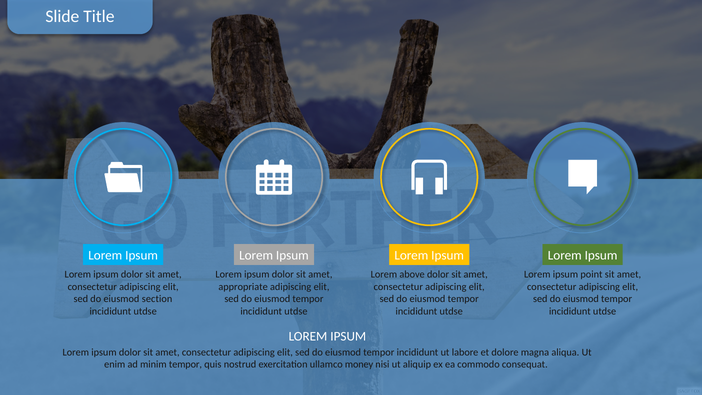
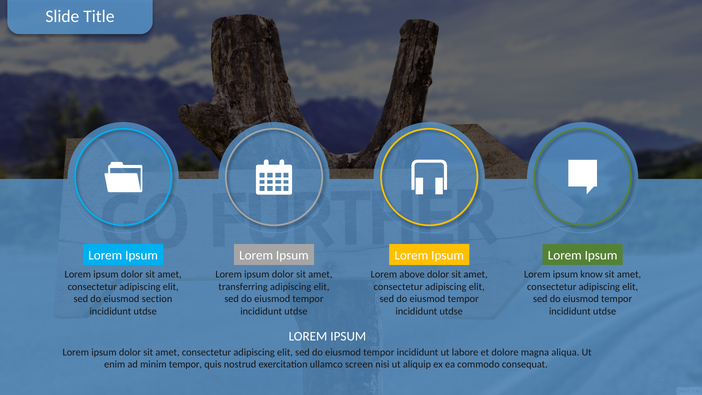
point: point -> know
appropriate: appropriate -> transferring
money: money -> screen
